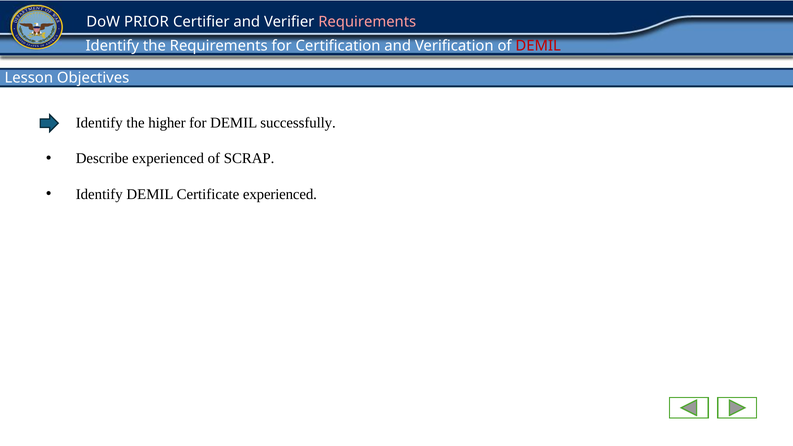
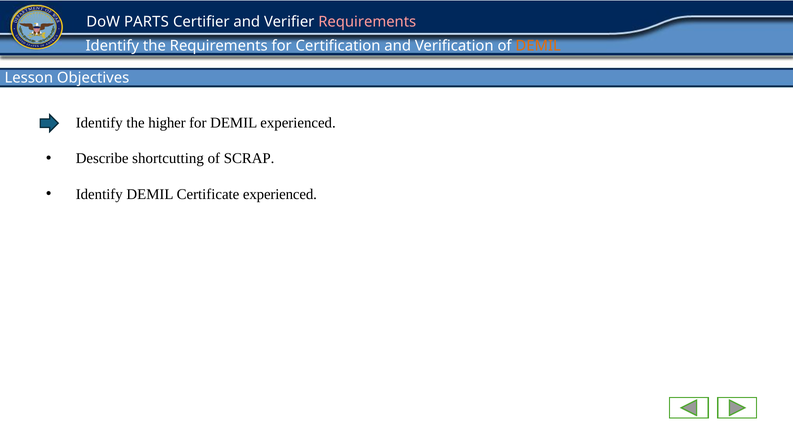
PRIOR: PRIOR -> PARTS
DEMIL at (538, 46) colour: red -> orange
DEMIL successfully: successfully -> experienced
Describe experienced: experienced -> shortcutting
